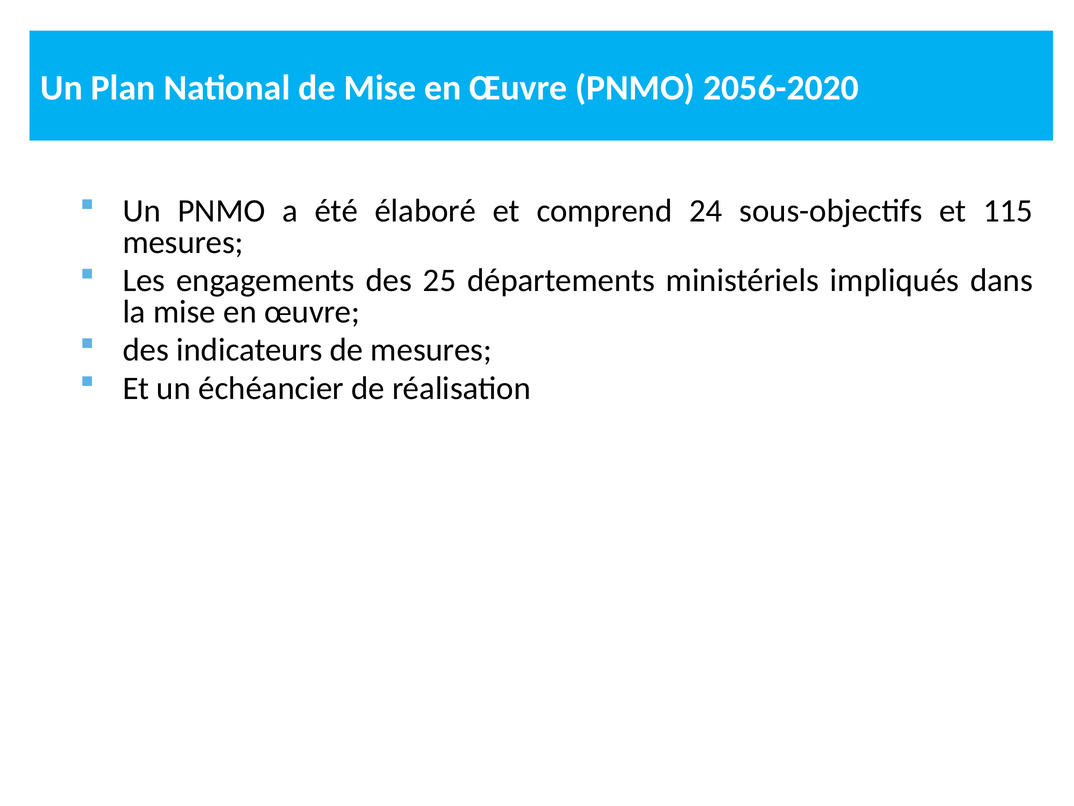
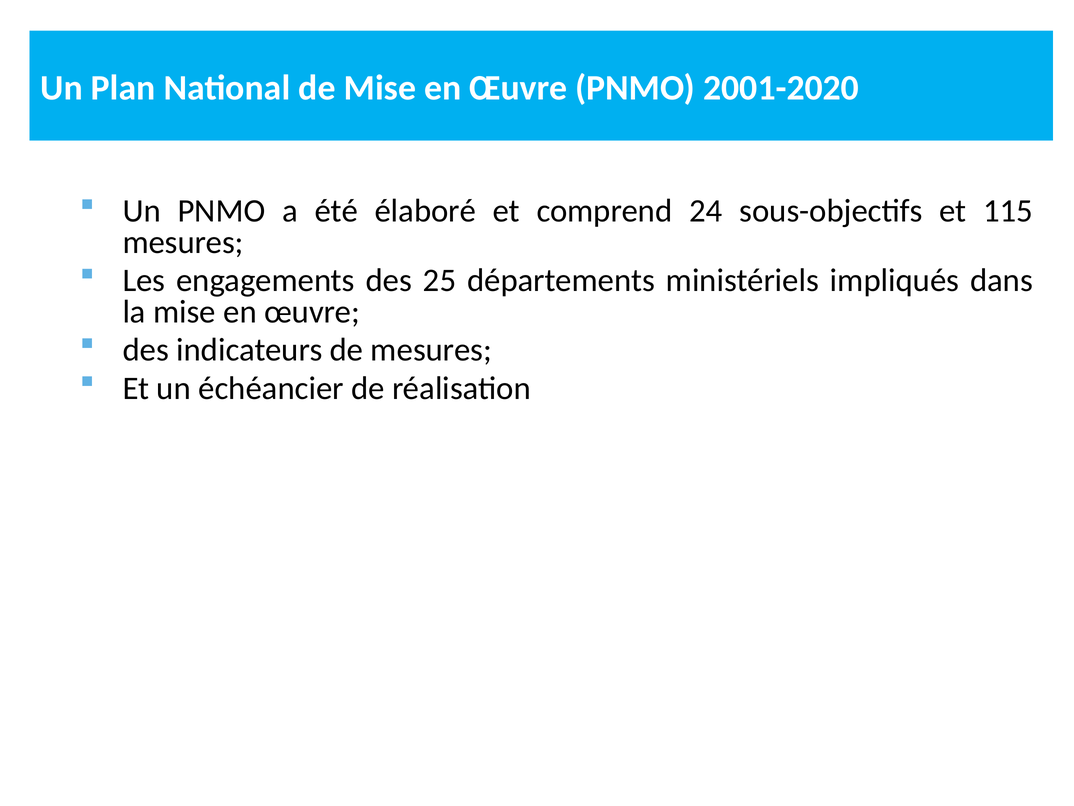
2056-2020: 2056-2020 -> 2001-2020
